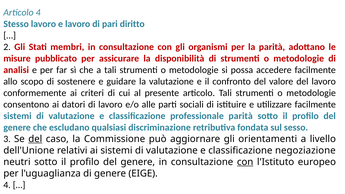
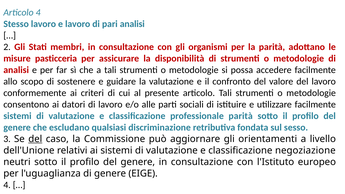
pari diritto: diritto -> analisi
pubblicato: pubblicato -> pasticceria
con at (245, 162) underline: present -> none
